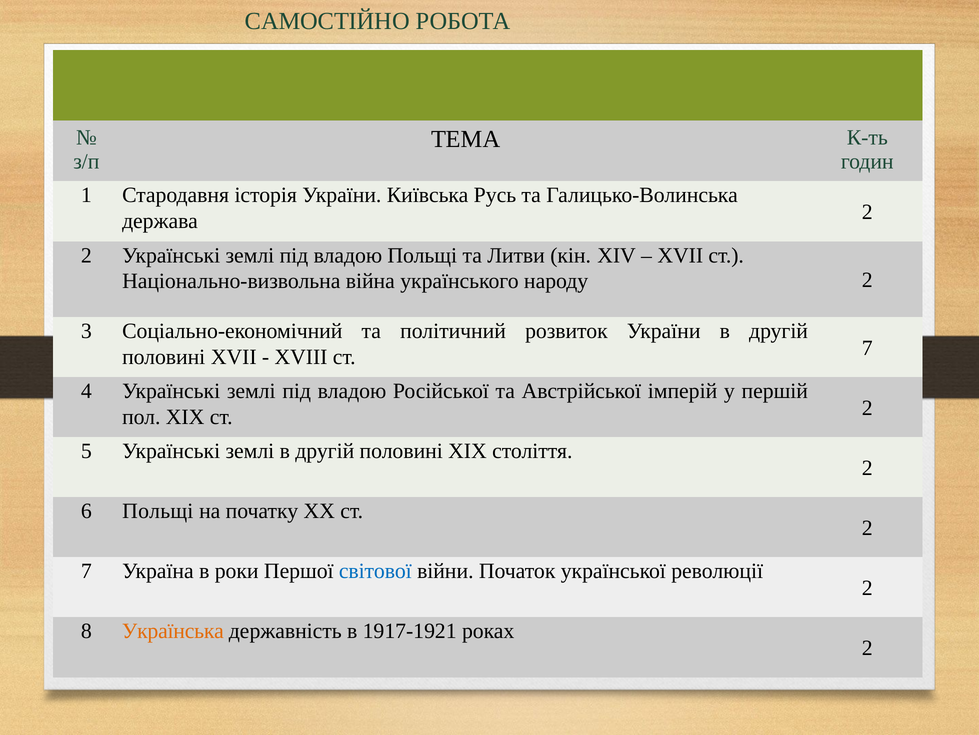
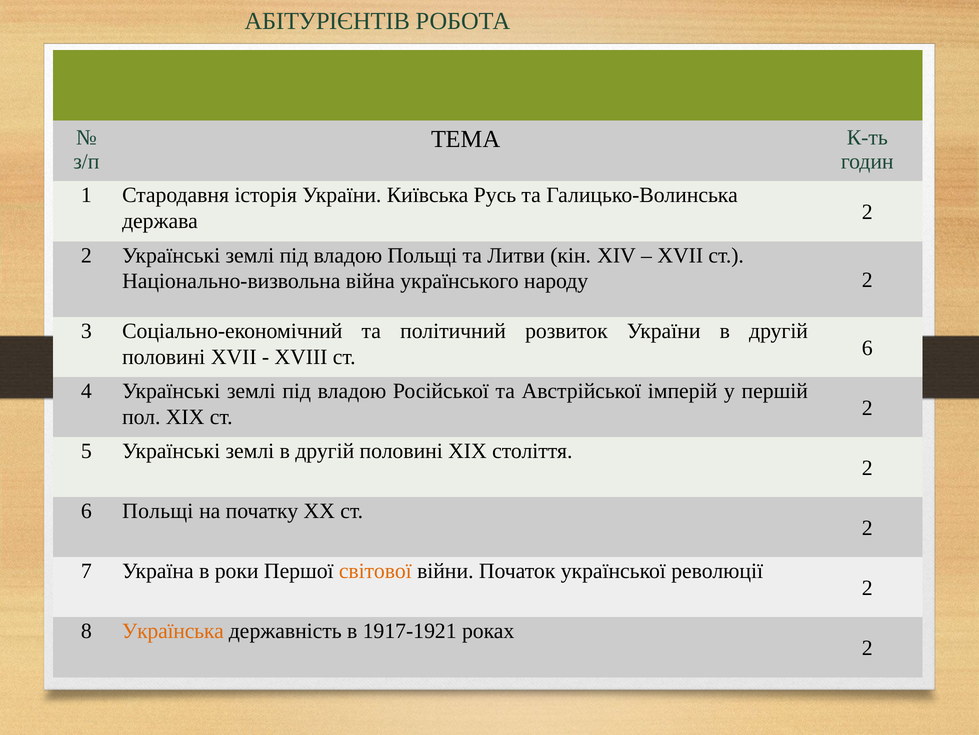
САМОСТІЙНО: САМОСТІЙНО -> АБІТУРІЄНТІВ
ст 7: 7 -> 6
світової colour: blue -> orange
